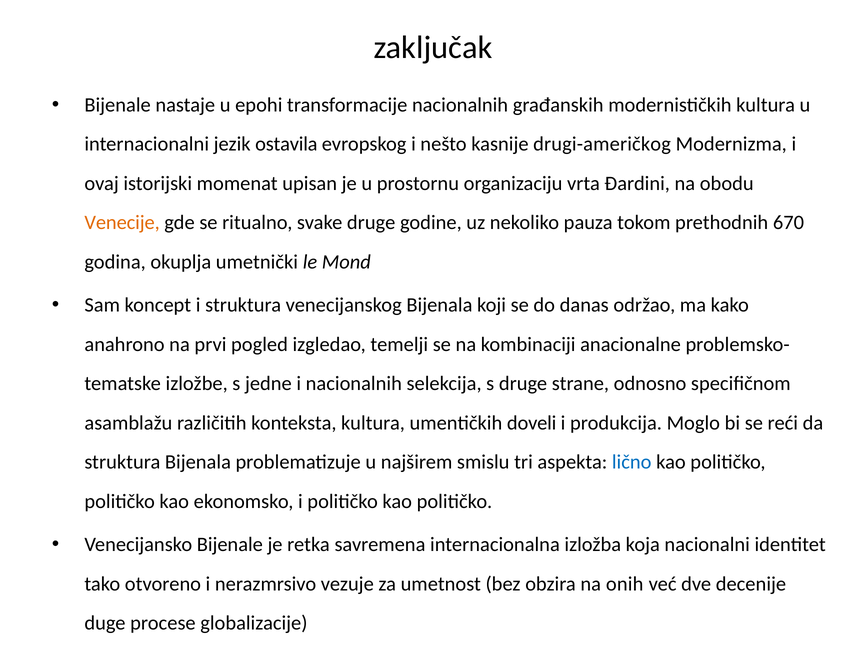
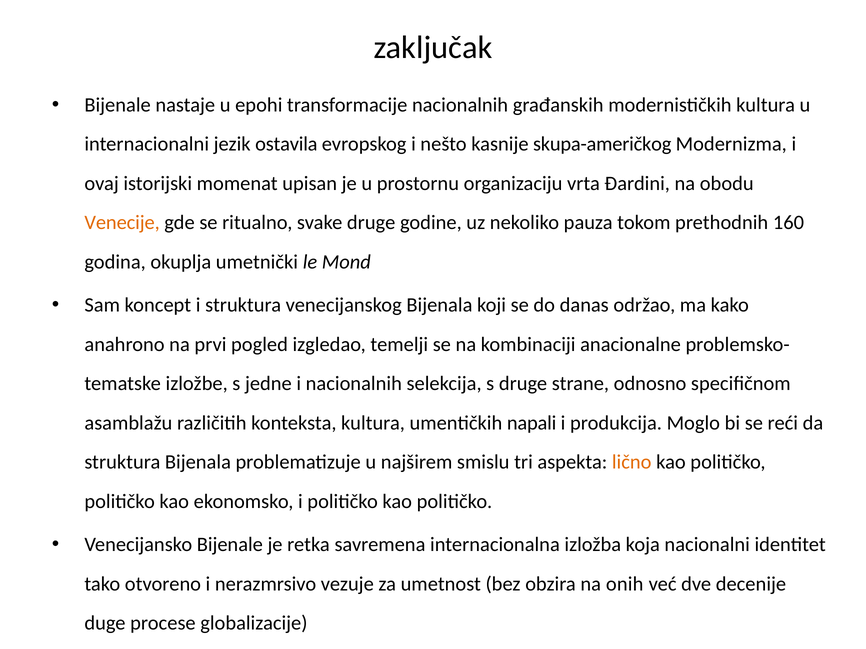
drugi-američkog: drugi-američkog -> skupa-američkog
670: 670 -> 160
doveli: doveli -> napali
lično colour: blue -> orange
